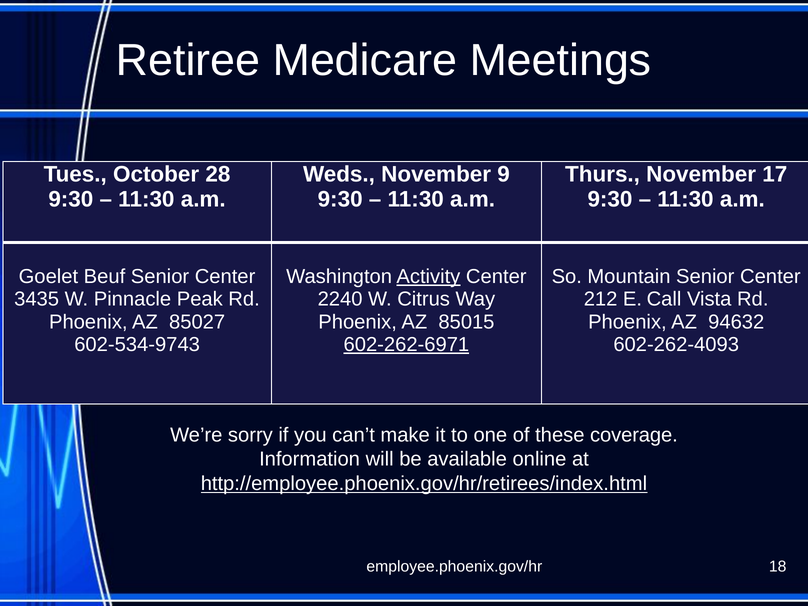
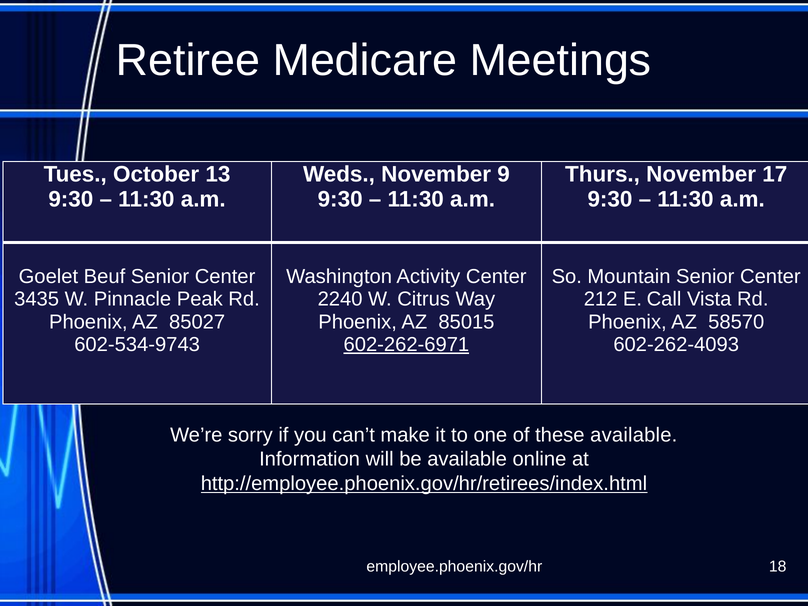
28: 28 -> 13
Activity underline: present -> none
94632: 94632 -> 58570
these coverage: coverage -> available
